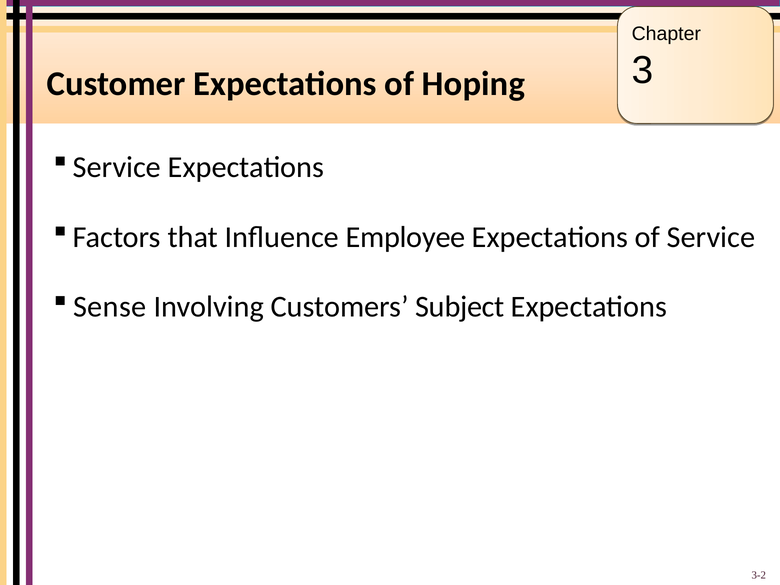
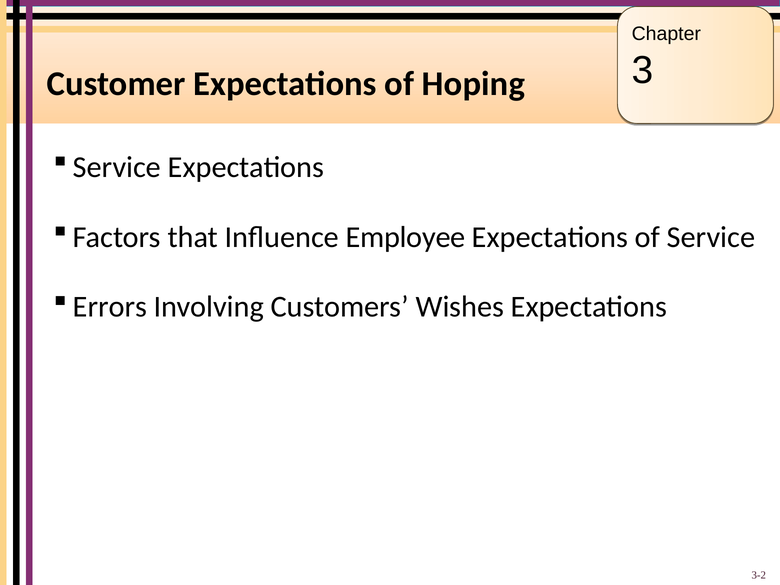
Sense: Sense -> Errors
Subject: Subject -> Wishes
